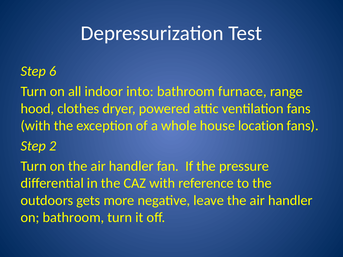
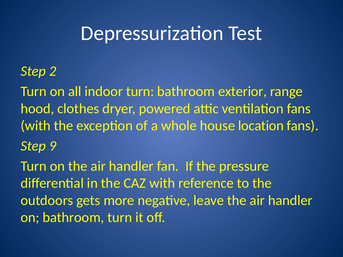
6: 6 -> 2
indoor into: into -> turn
furnace: furnace -> exterior
2: 2 -> 9
